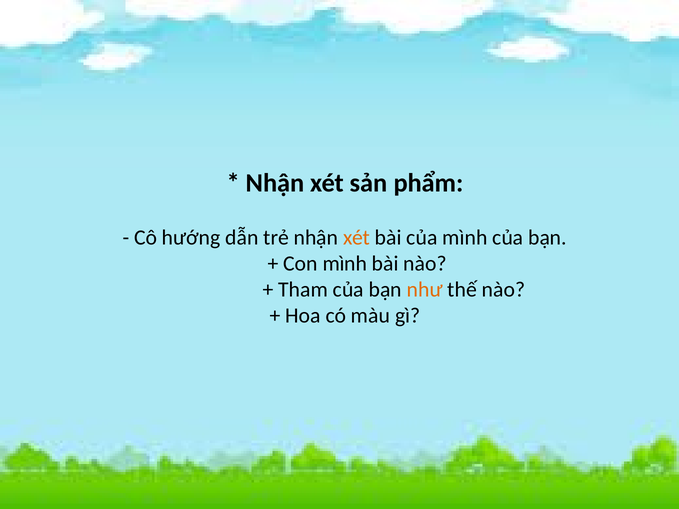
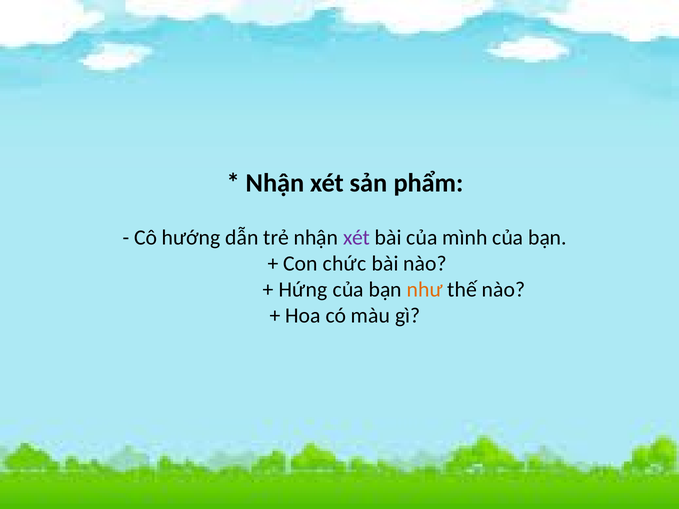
xét at (357, 237) colour: orange -> purple
Con mình: mình -> chức
Tham: Tham -> Hứng
